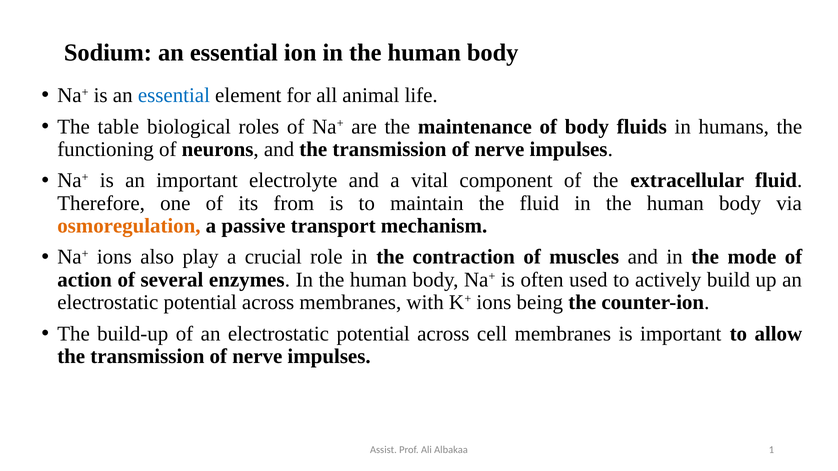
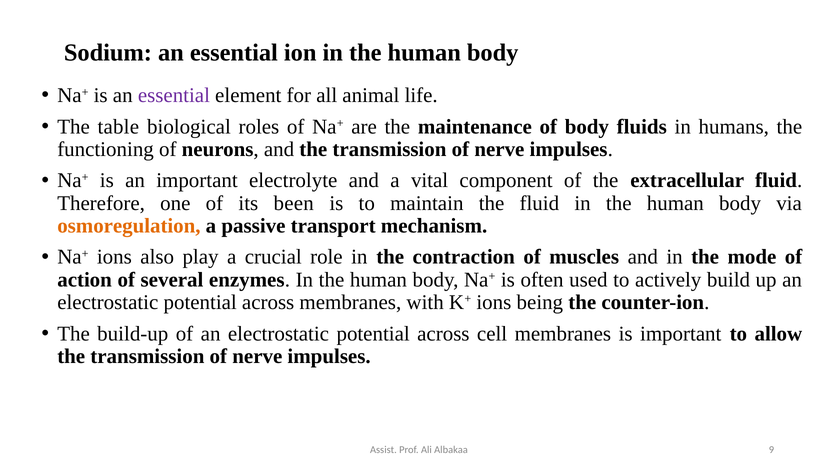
essential at (174, 95) colour: blue -> purple
from: from -> been
1: 1 -> 9
